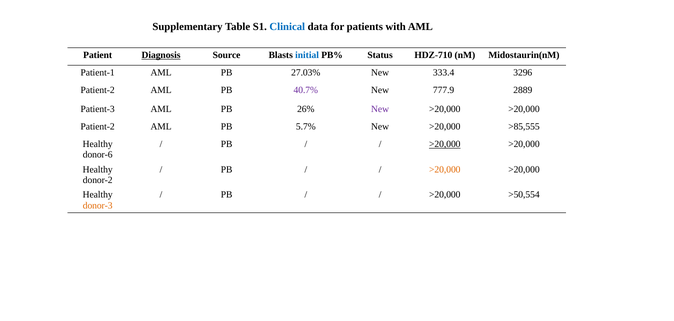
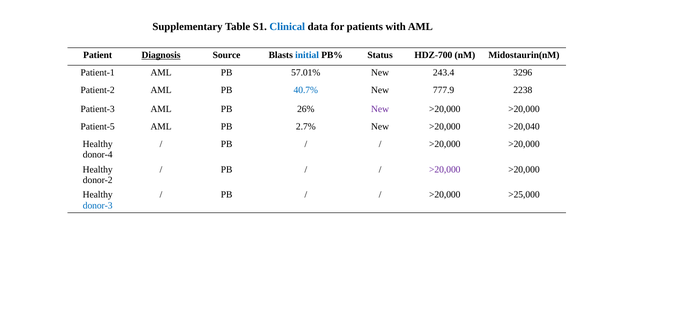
HDZ-710: HDZ-710 -> HDZ-700
27.03%: 27.03% -> 57.01%
333.4: 333.4 -> 243.4
40.7% colour: purple -> blue
2889: 2889 -> 2238
Patient-2 at (98, 127): Patient-2 -> Patient-5
5.7%: 5.7% -> 2.7%
>85,555: >85,555 -> >20,040
>20,000 at (445, 144) underline: present -> none
donor-6: donor-6 -> donor-4
>20,000 at (445, 169) colour: orange -> purple
>50,554: >50,554 -> >25,000
donor-3 colour: orange -> blue
